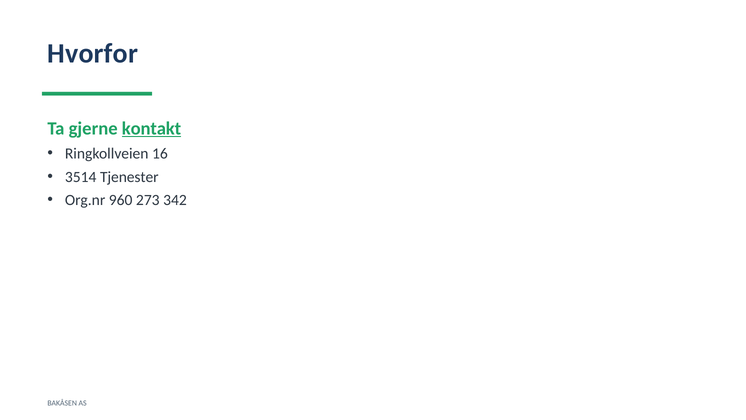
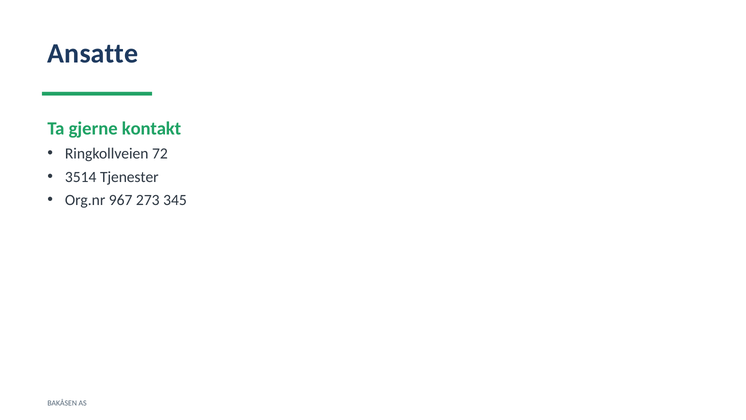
Hvorfor: Hvorfor -> Ansatte
kontakt underline: present -> none
16: 16 -> 72
960: 960 -> 967
342: 342 -> 345
